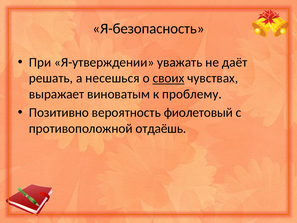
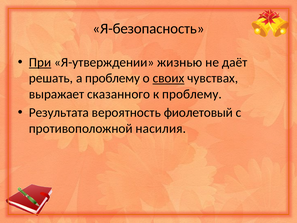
При underline: none -> present
уважать: уважать -> жизнью
а несешься: несешься -> проблему
виноватым: виноватым -> сказанного
Позитивно: Позитивно -> Результата
отдаёшь: отдаёшь -> насилия
